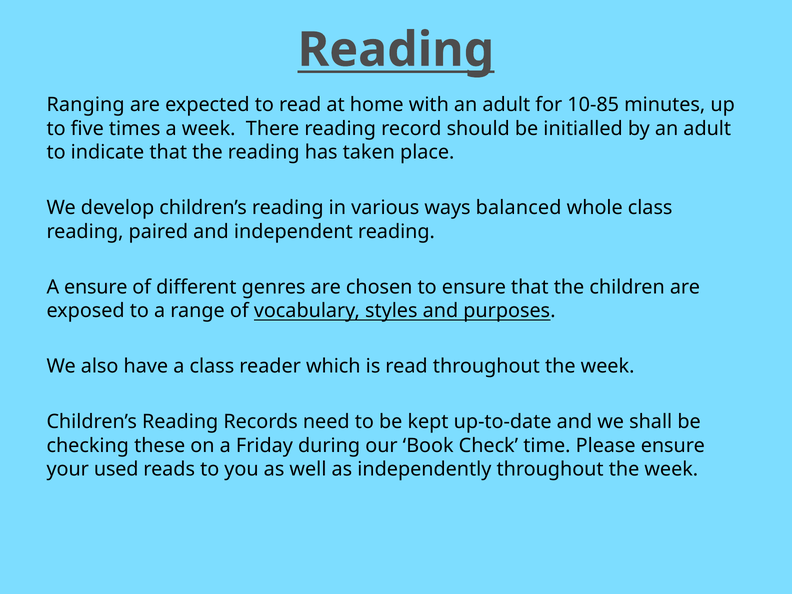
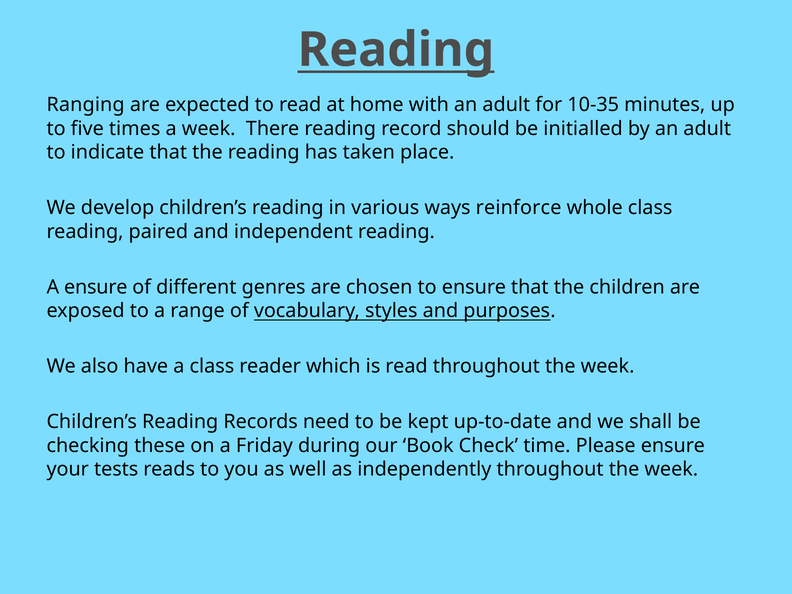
10-85: 10-85 -> 10-35
balanced: balanced -> reinforce
used: used -> tests
